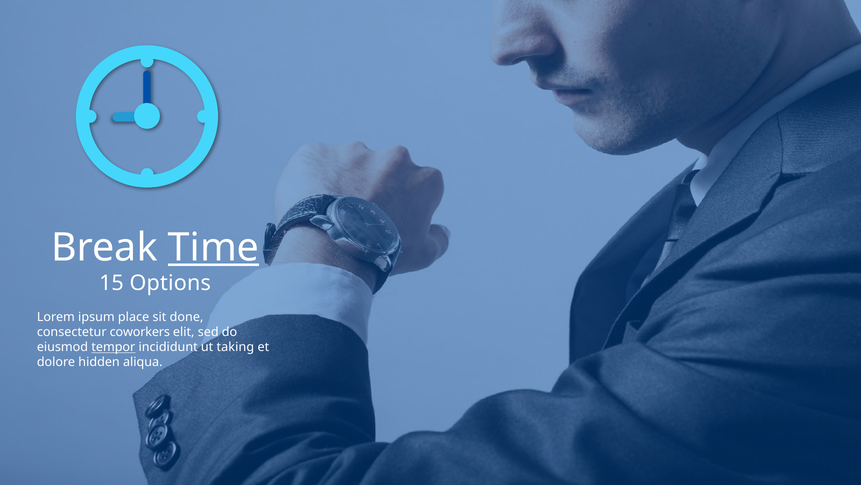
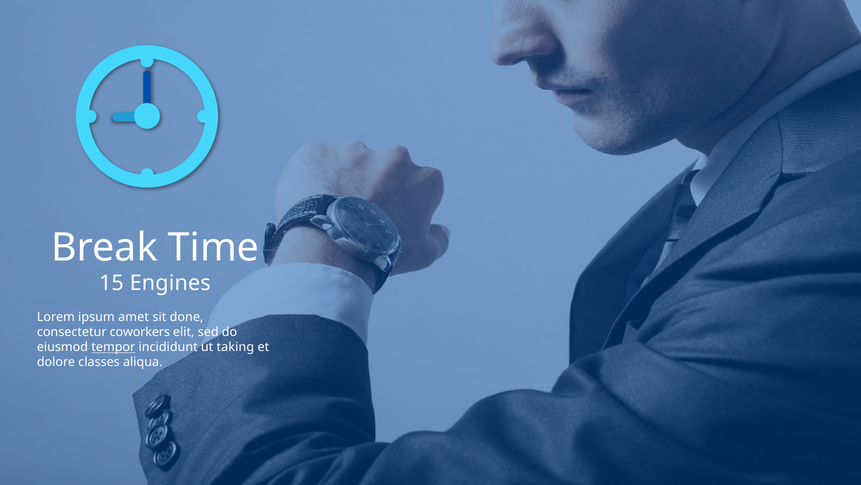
Time underline: present -> none
Options: Options -> Engines
place: place -> amet
hidden: hidden -> classes
